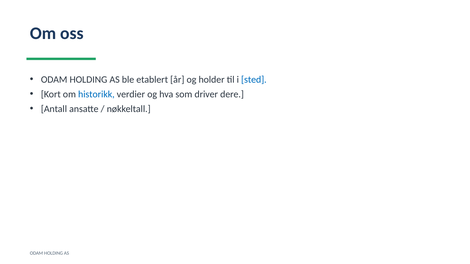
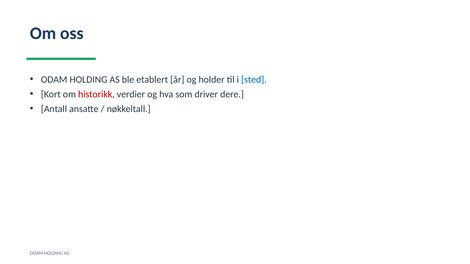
historikk colour: blue -> red
